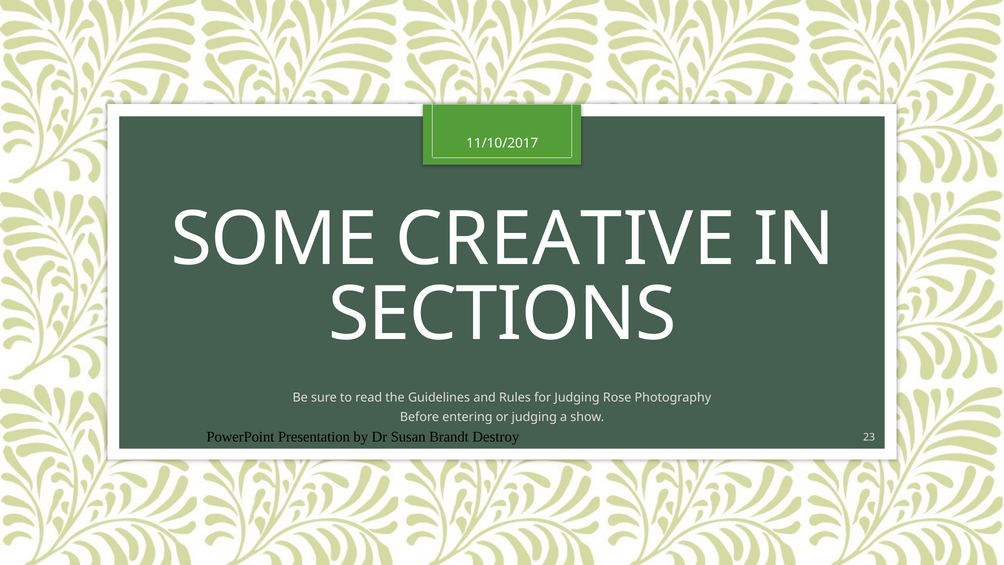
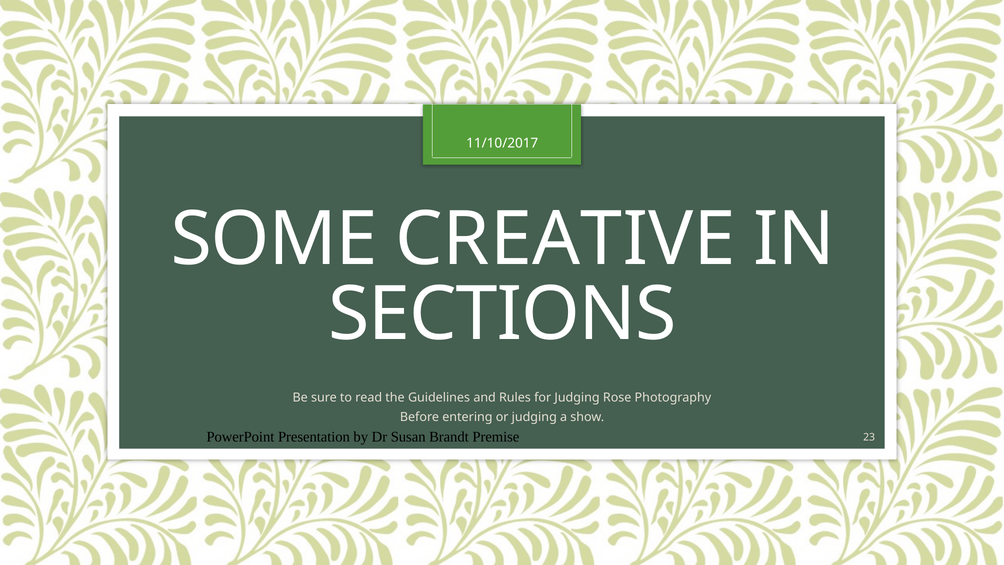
Destroy: Destroy -> Premise
